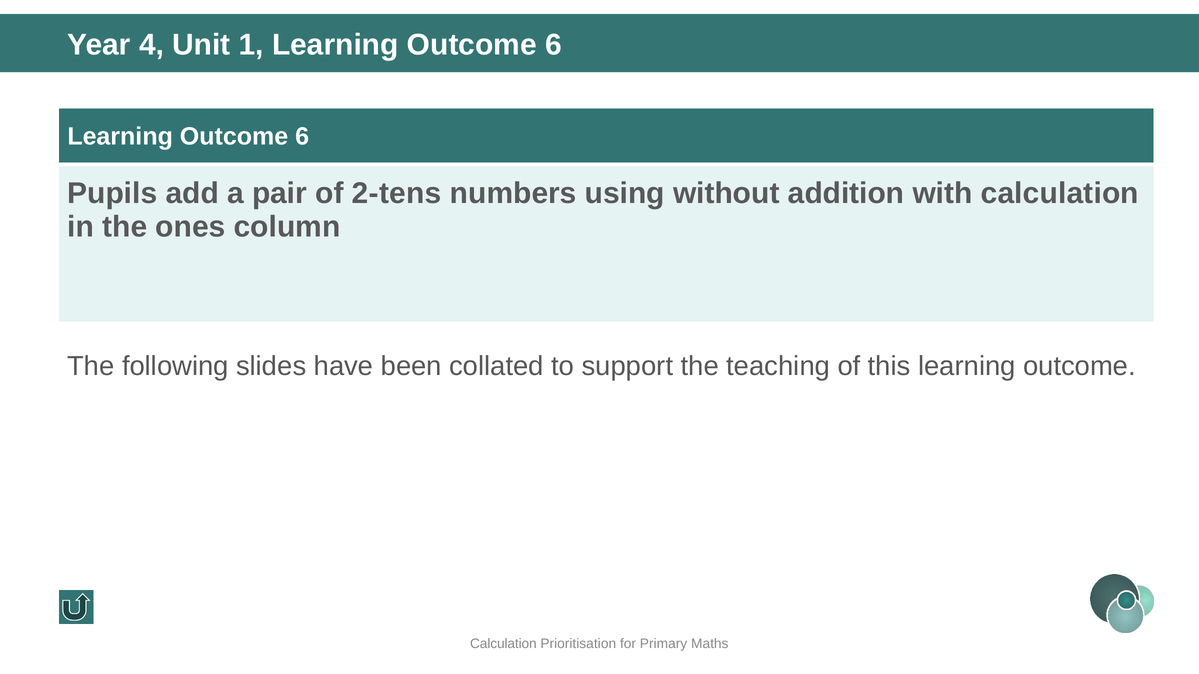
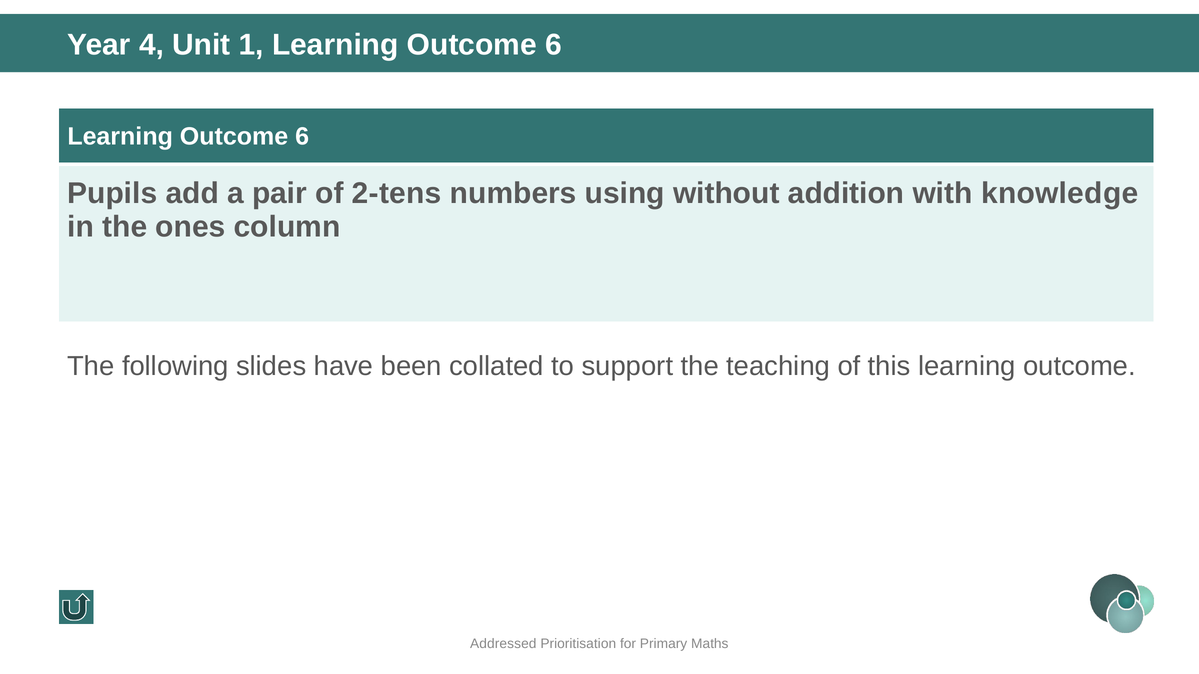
with calculation: calculation -> knowledge
Calculation at (503, 644): Calculation -> Addressed
